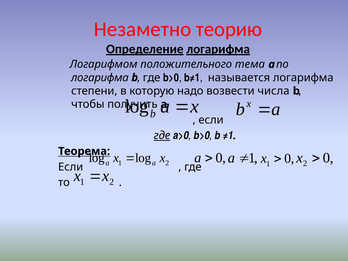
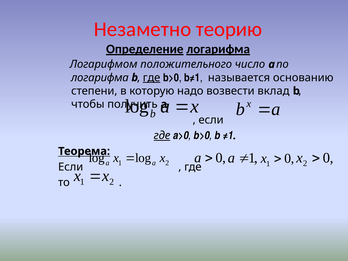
тема: тема -> число
где at (152, 78) underline: none -> present
называется логарифма: логарифма -> основанию
числа: числа -> вклад
